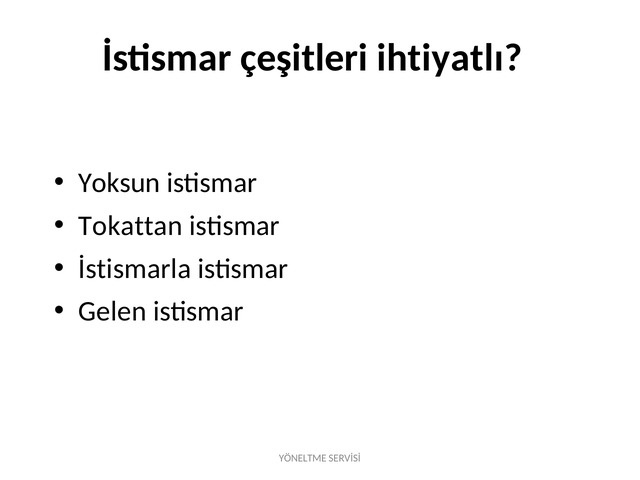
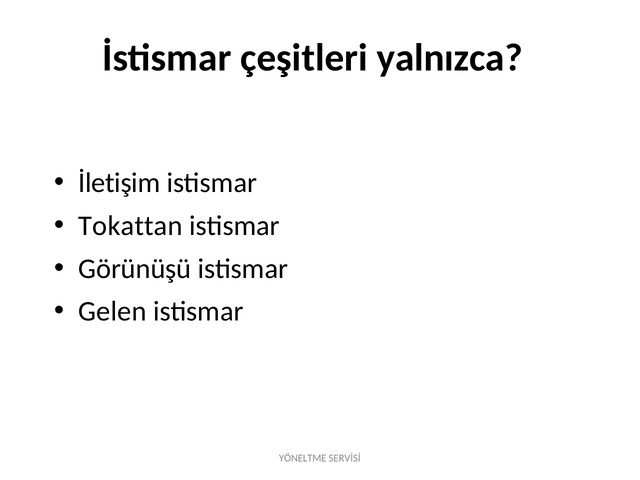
ihtiyatlı: ihtiyatlı -> yalnızca
Yoksun: Yoksun -> İletişim
İstismarla: İstismarla -> Görünüşü
